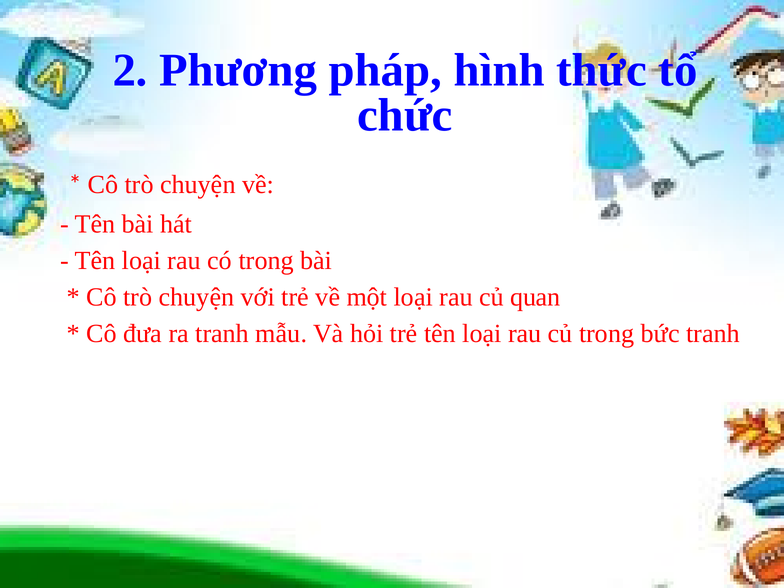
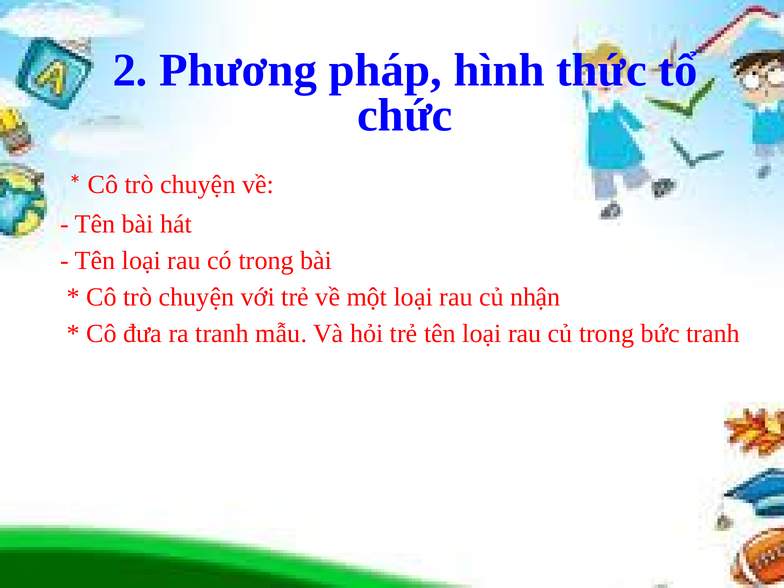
quan: quan -> nhận
